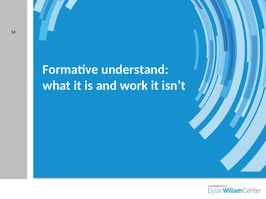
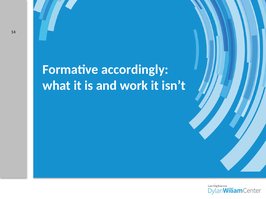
understand: understand -> accordingly
